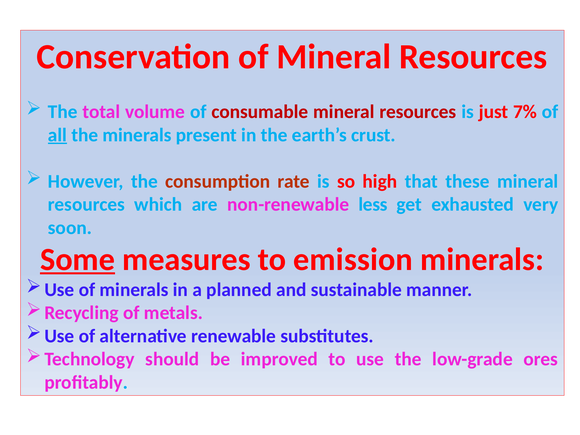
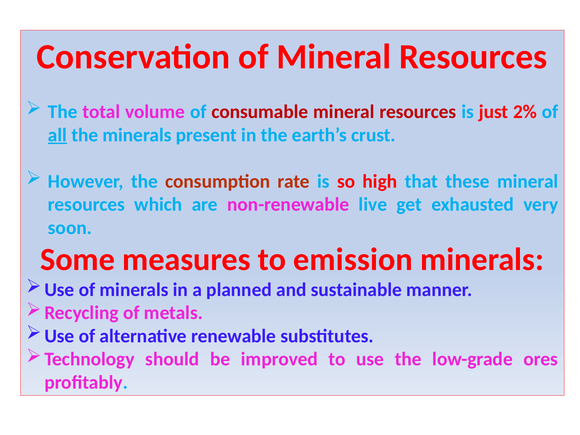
7%: 7% -> 2%
less: less -> live
Some underline: present -> none
